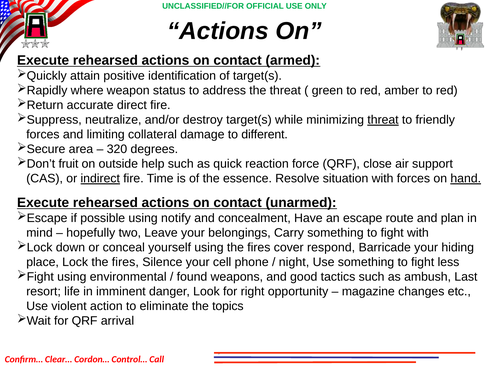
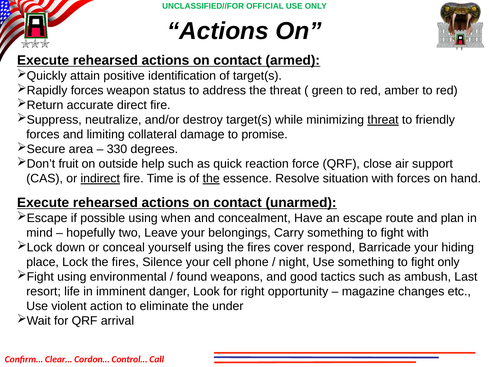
where at (87, 90): where -> forces
different: different -> promise
320: 320 -> 330
the at (211, 178) underline: none -> present
hand underline: present -> none
notify: notify -> when
fight less: less -> only
topics: topics -> under
